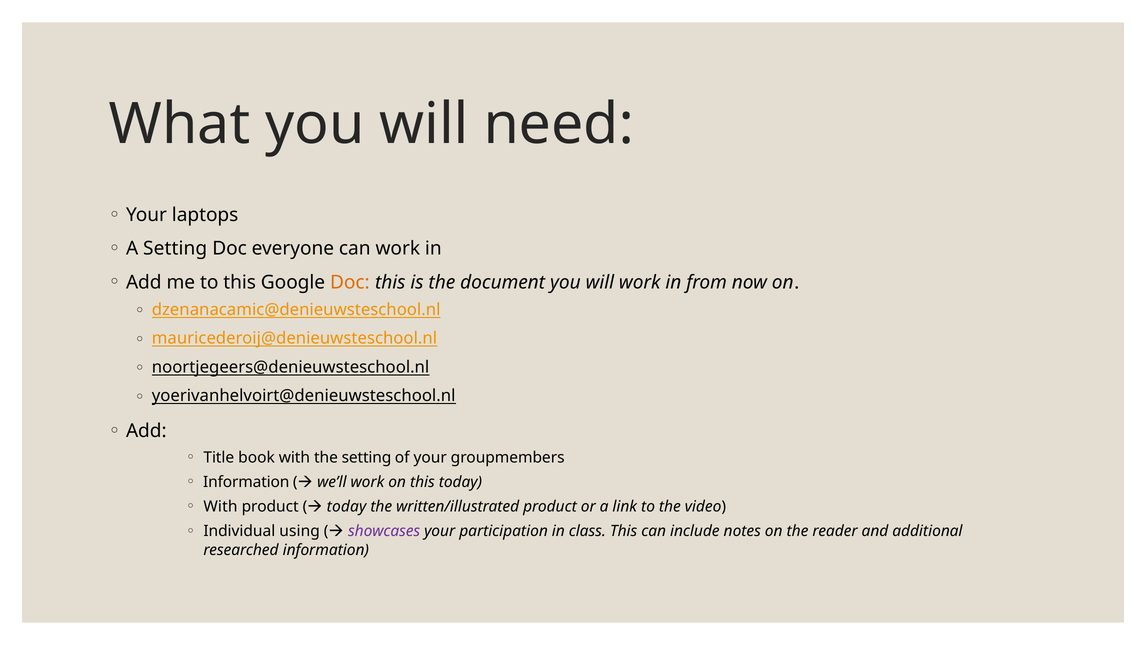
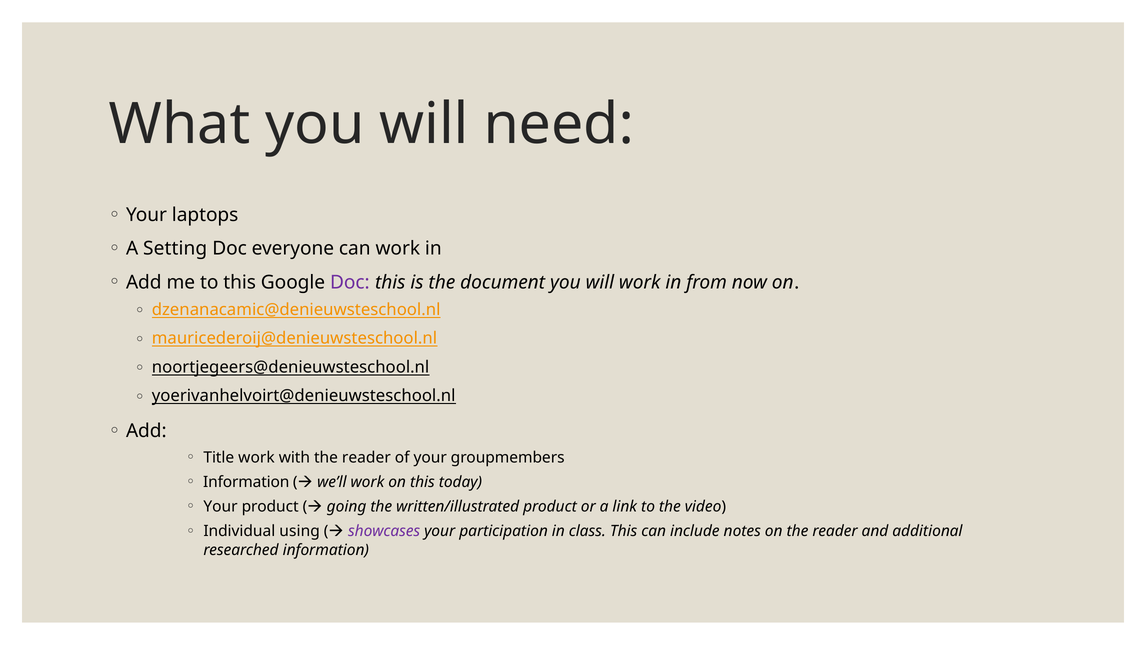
Doc at (350, 282) colour: orange -> purple
Title book: book -> work
with the setting: setting -> reader
With at (220, 506): With -> Your
today at (347, 506): today -> going
